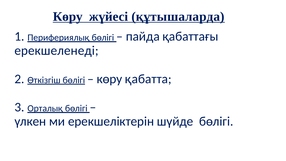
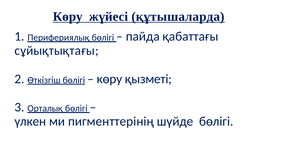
ерекшеленеді: ерекшеленеді -> сұйықтықтағы
қабатта: қабатта -> қызметі
ерекшеліктерін: ерекшеліктерін -> пигменттерінің
